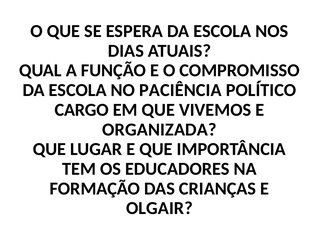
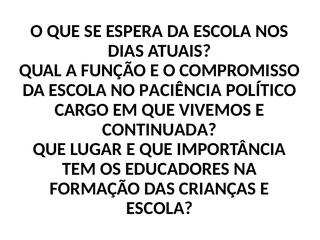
ORGANIZADA: ORGANIZADA -> CONTINUADA
OLGAIR at (159, 208): OLGAIR -> ESCOLA
